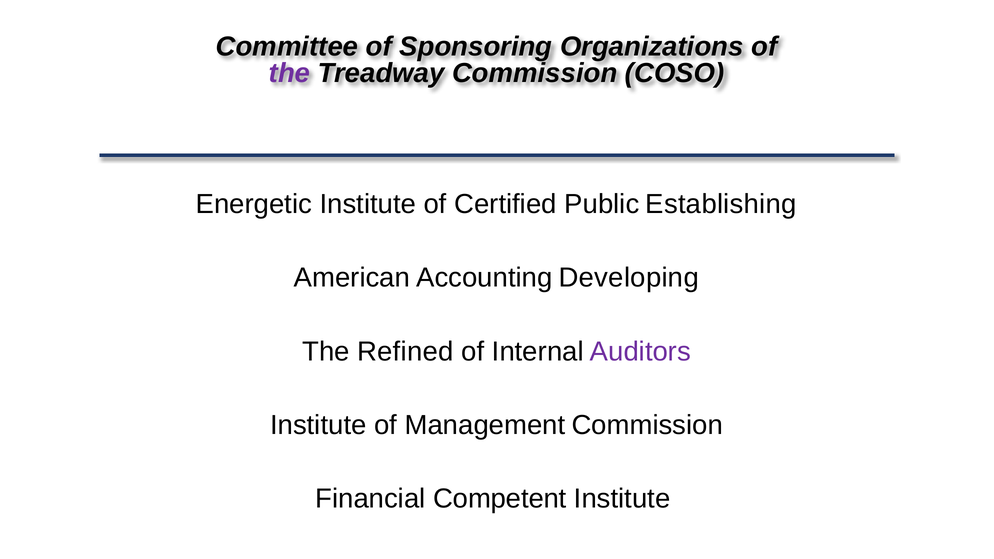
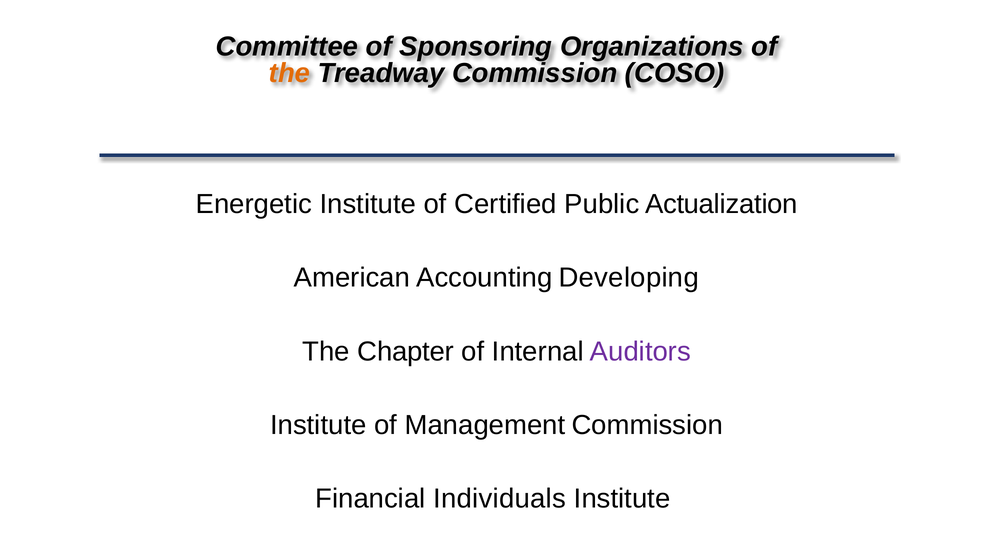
the at (290, 73) colour: purple -> orange
Establishing: Establishing -> Actualization
Refined: Refined -> Chapter
Competent: Competent -> Individuals
